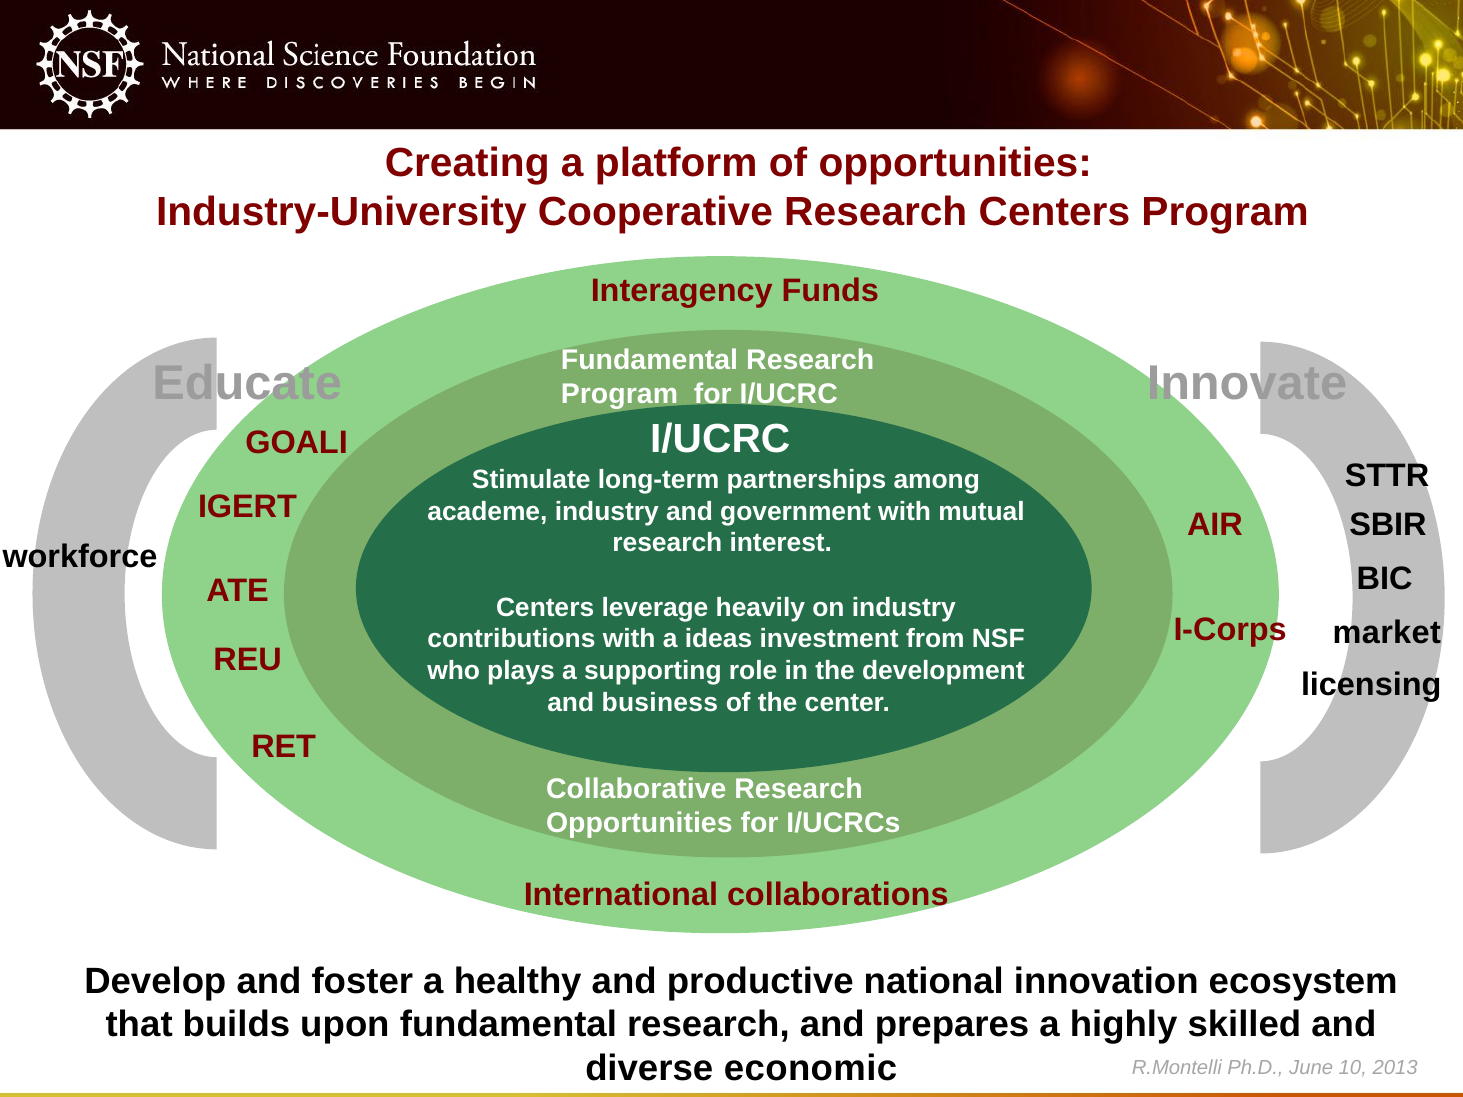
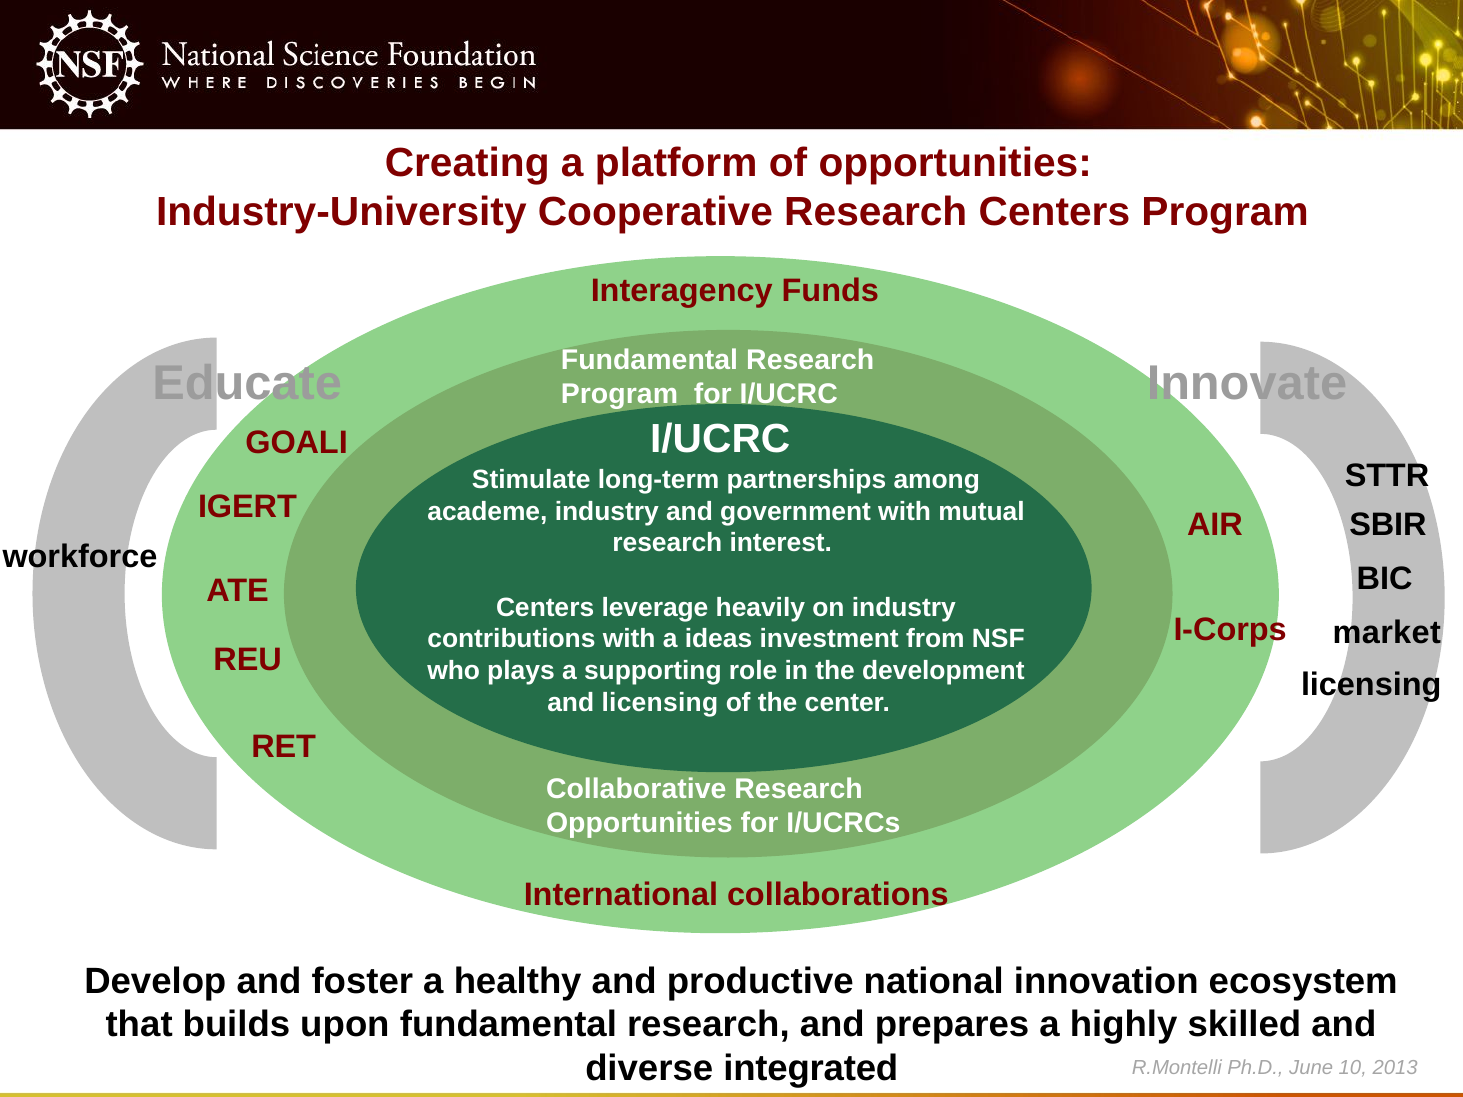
and business: business -> licensing
economic: economic -> integrated
